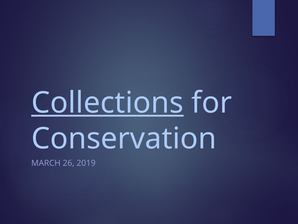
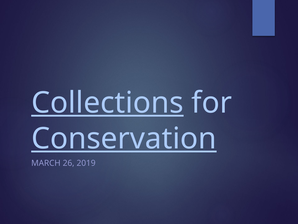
Conservation underline: none -> present
